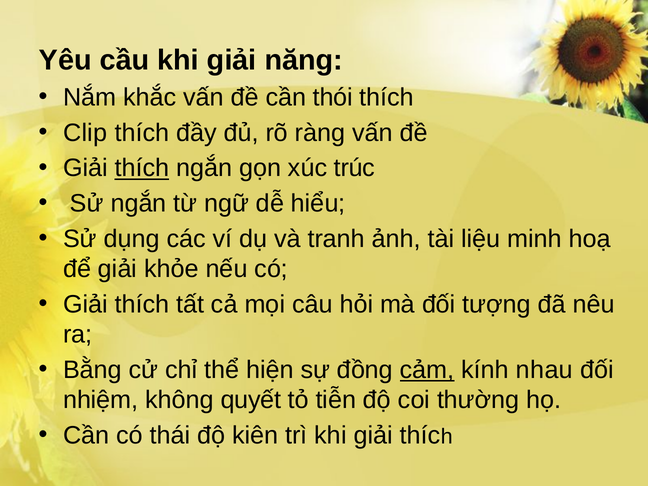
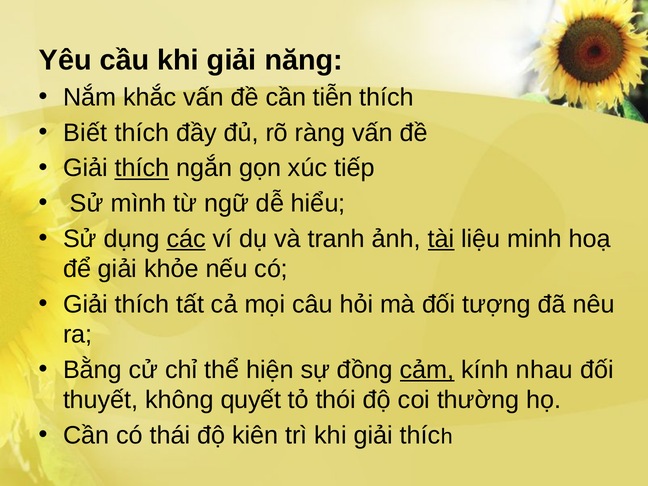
thói: thói -> tiễn
Clip: Clip -> Biết
trúc: trúc -> tiếp
Sử ngắn: ngắn -> mình
các underline: none -> present
tài underline: none -> present
nhiệm: nhiệm -> thuyết
tiễn: tiễn -> thói
